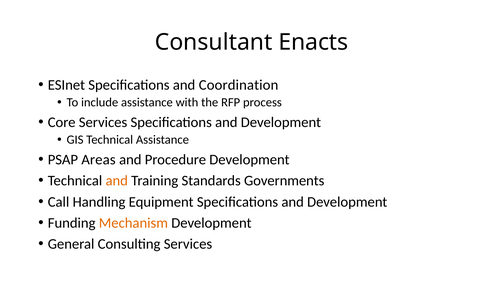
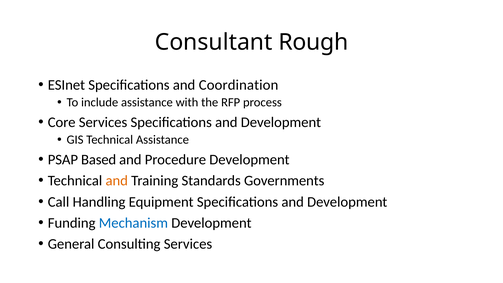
Enacts: Enacts -> Rough
Areas: Areas -> Based
Mechanism colour: orange -> blue
